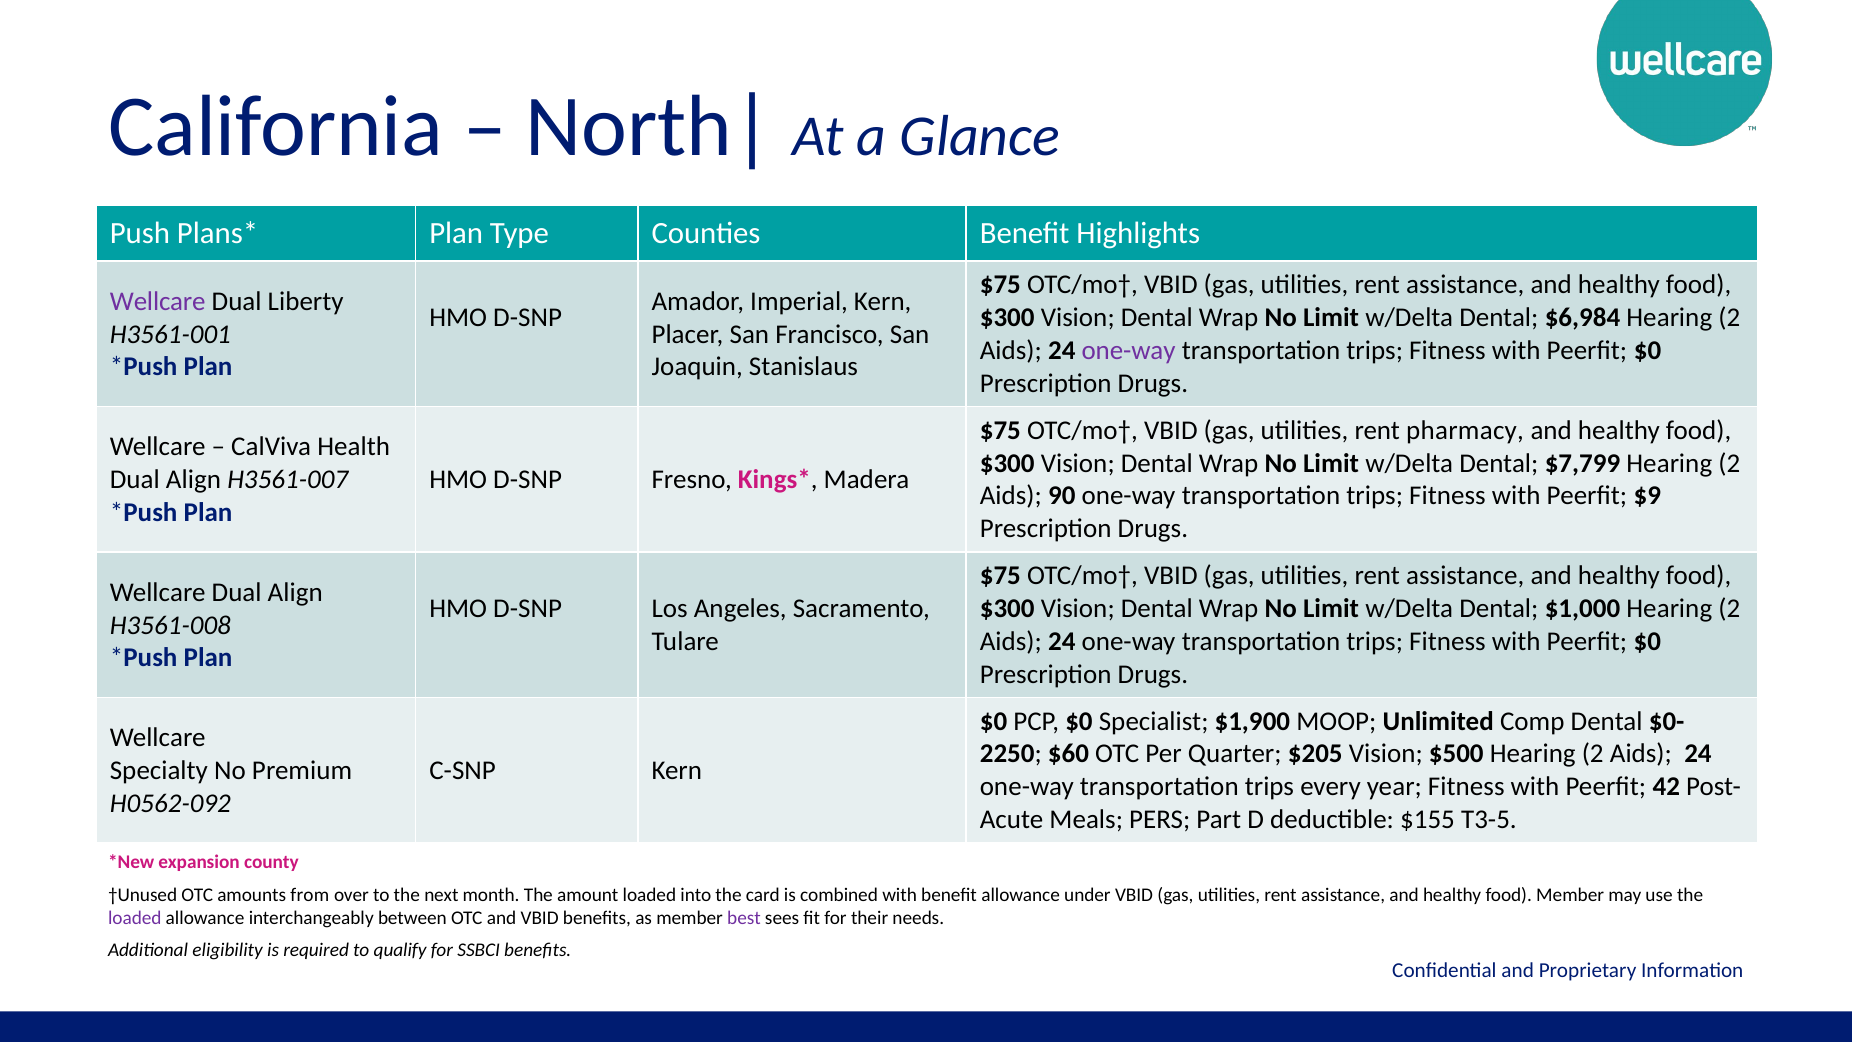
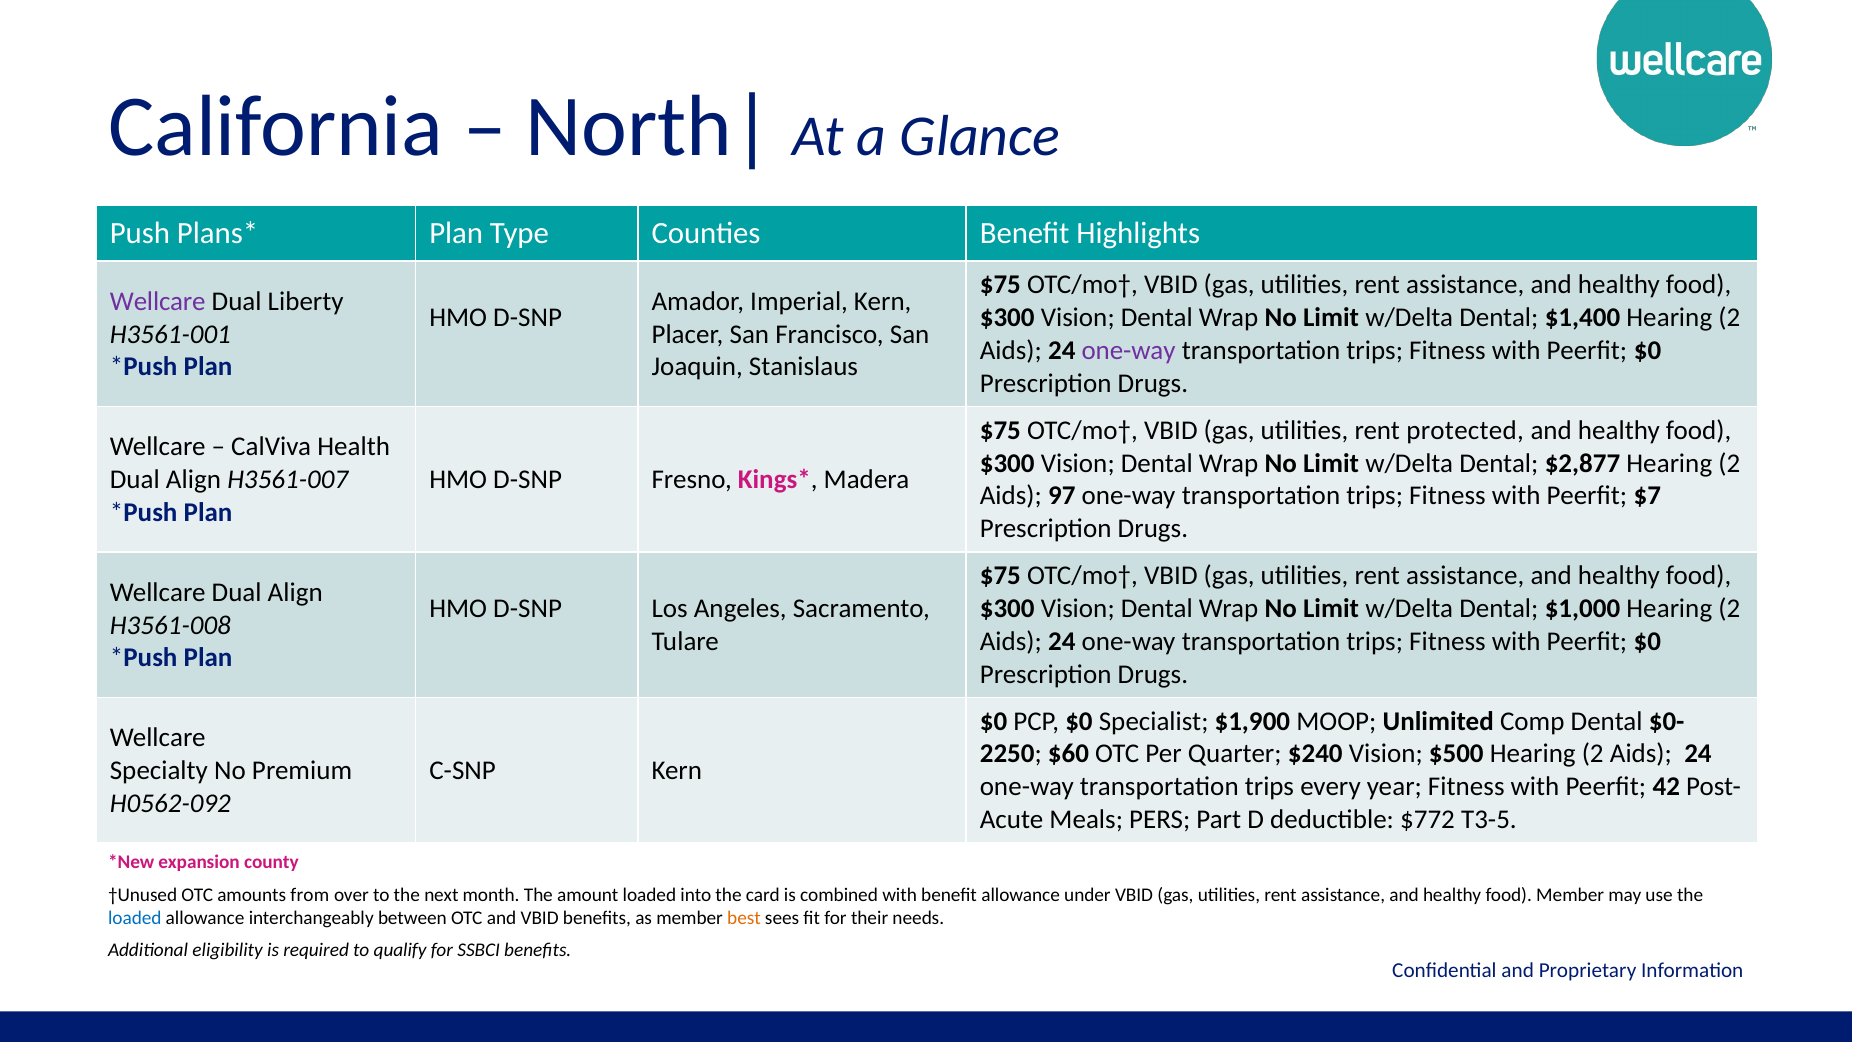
$6,984: $6,984 -> $1,400
pharmacy: pharmacy -> protected
$7,799: $7,799 -> $2,877
90: 90 -> 97
$9: $9 -> $7
$205: $205 -> $240
$155: $155 -> $772
loaded at (135, 918) colour: purple -> blue
best colour: purple -> orange
